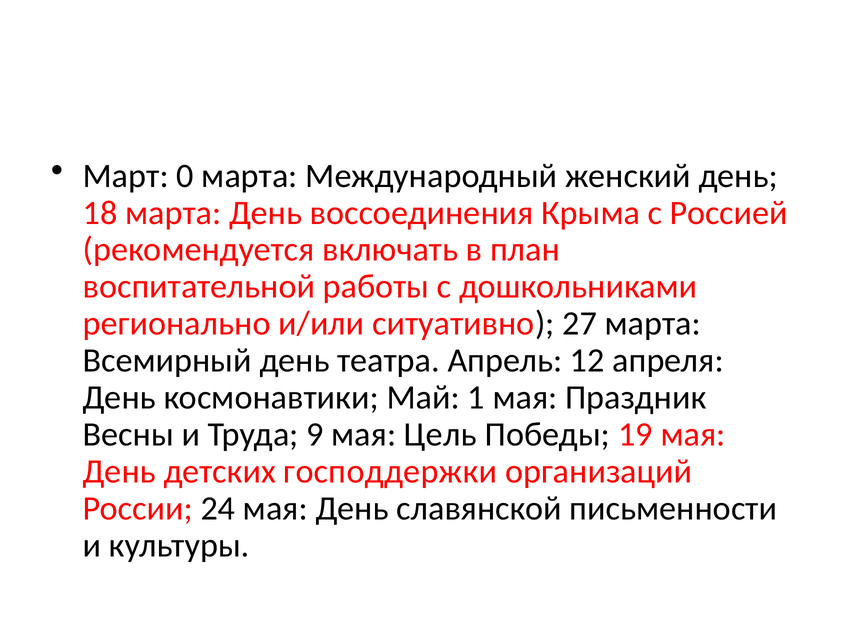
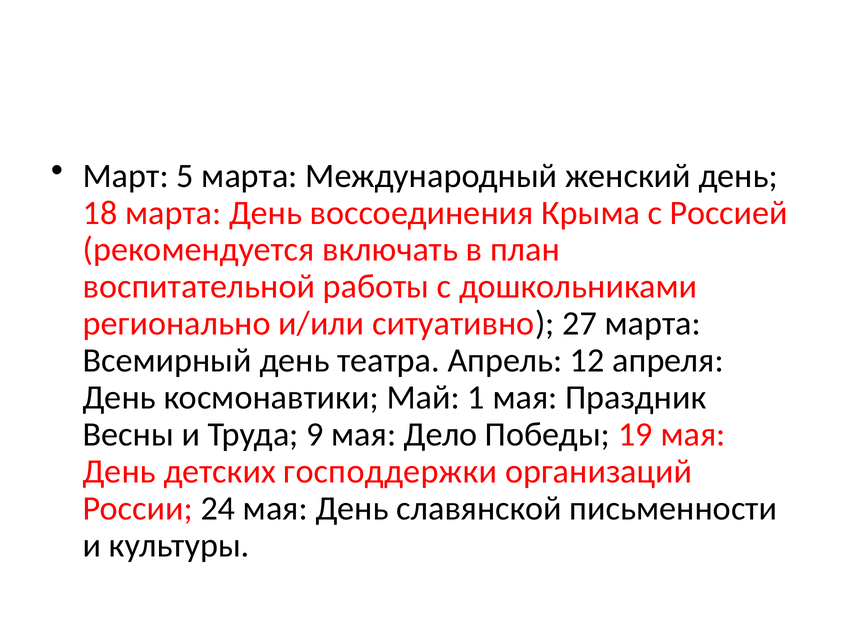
0: 0 -> 5
Цель: Цель -> Дело
